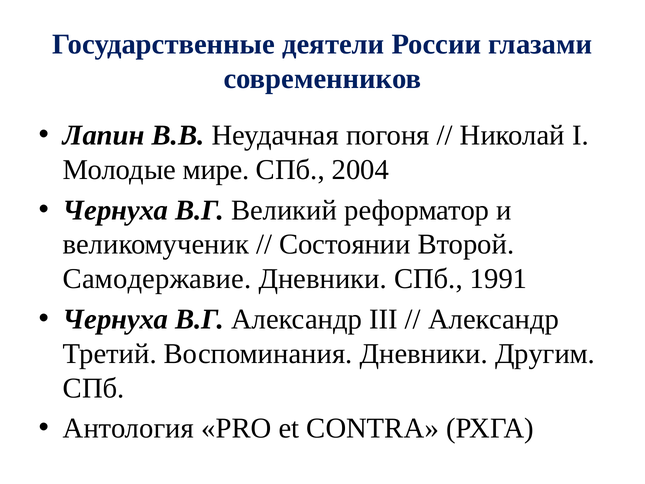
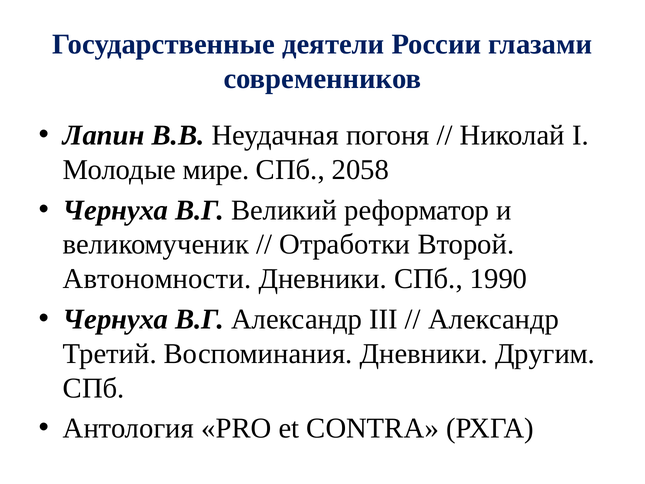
2004: 2004 -> 2058
Состоянии: Состоянии -> Отработки
Самодержавие: Самодержавие -> Автономности
1991: 1991 -> 1990
